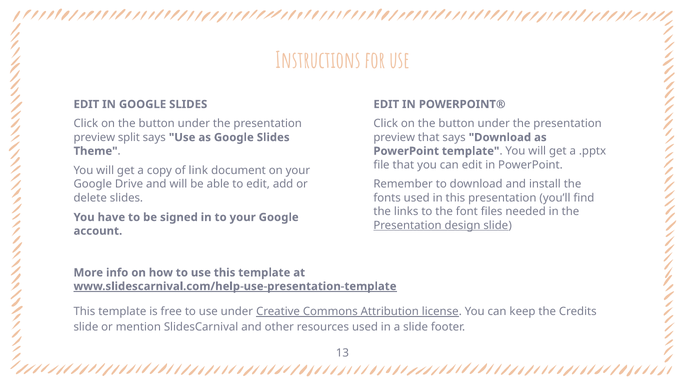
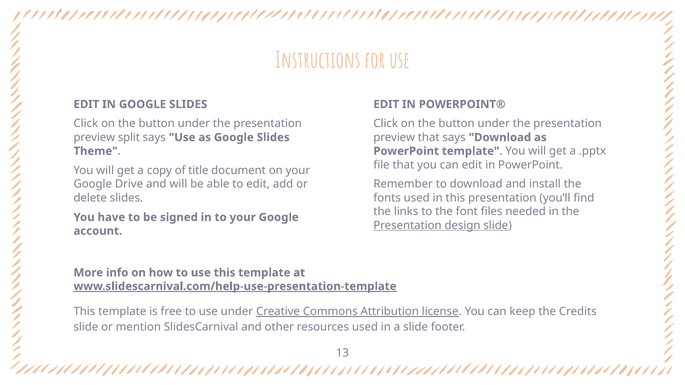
link: link -> title
